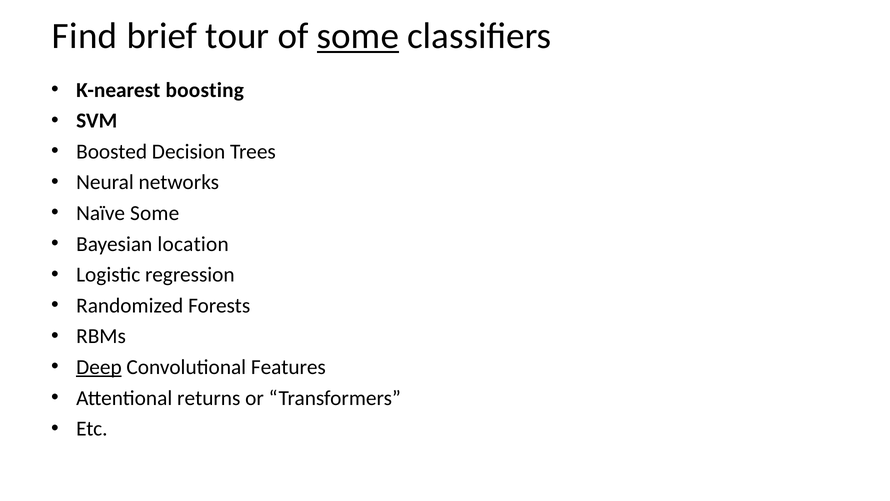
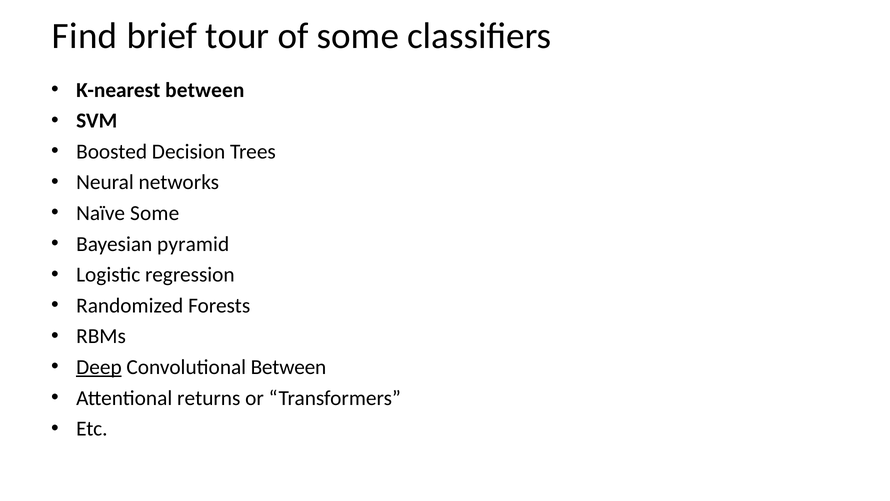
some at (358, 36) underline: present -> none
K-nearest boosting: boosting -> between
location: location -> pyramid
Convolutional Features: Features -> Between
